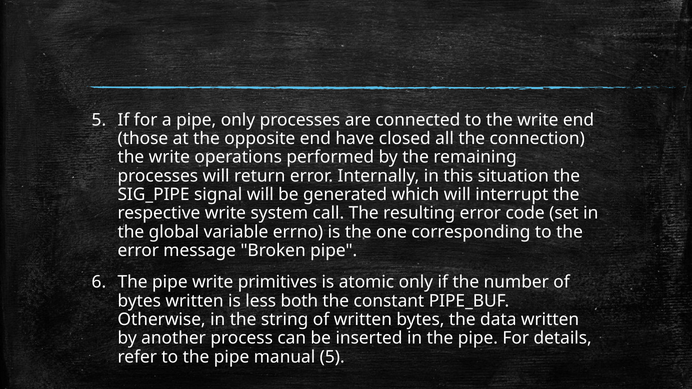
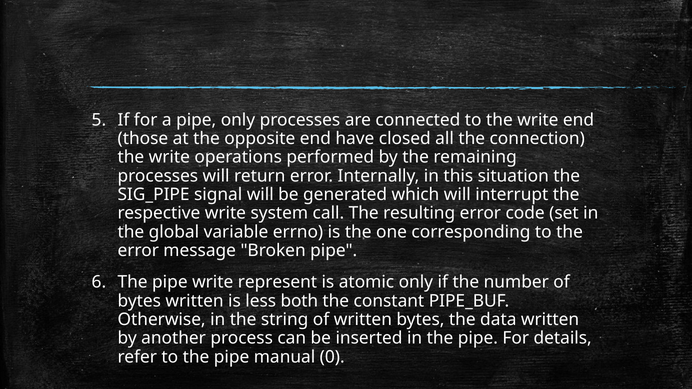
primitives: primitives -> represent
manual 5: 5 -> 0
